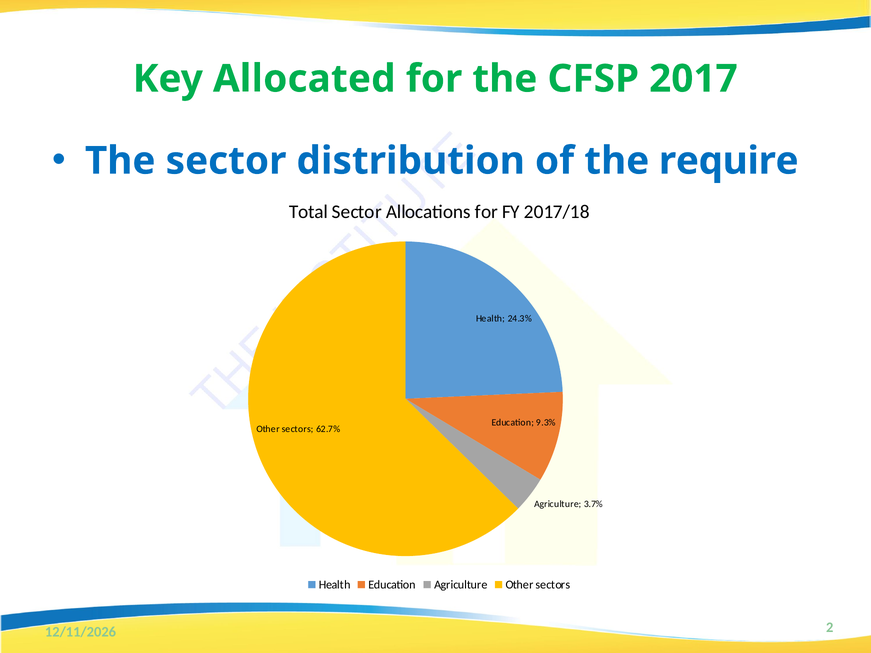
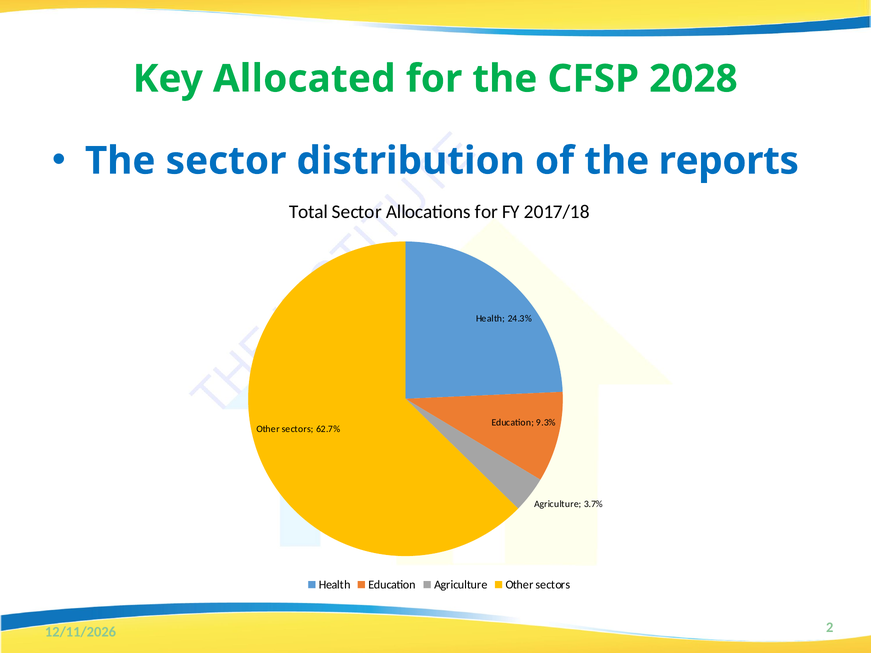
2017: 2017 -> 2028
require: require -> reports
